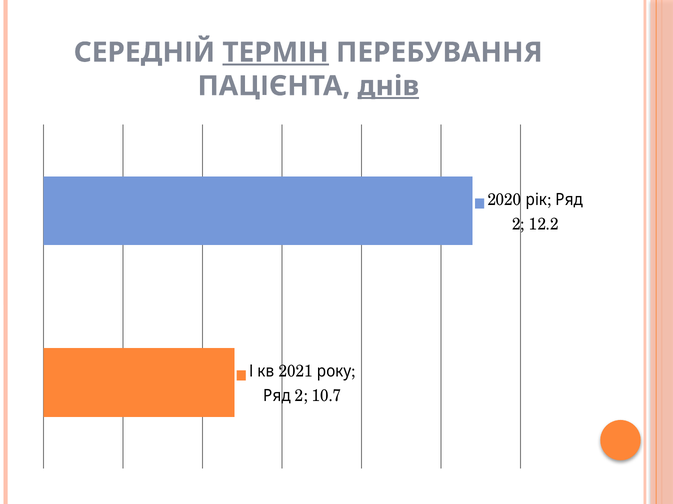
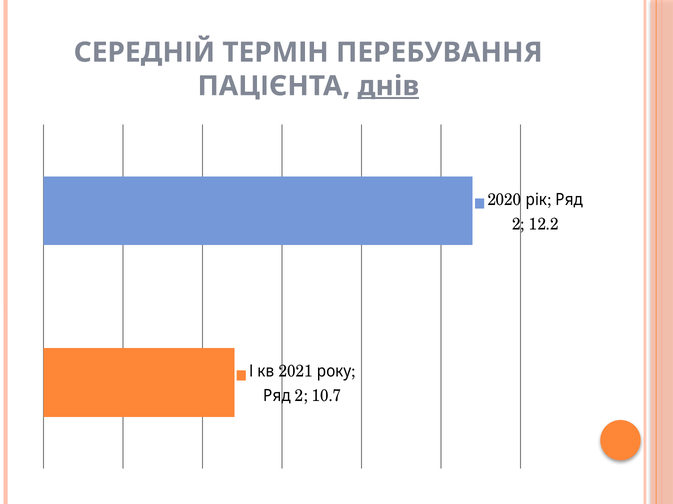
ТЕРМІН underline: present -> none
